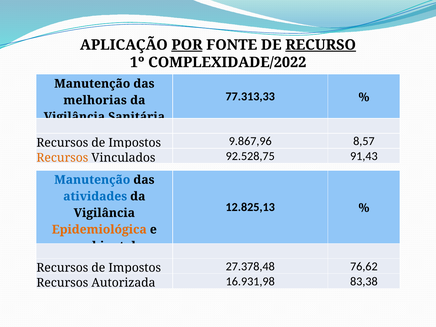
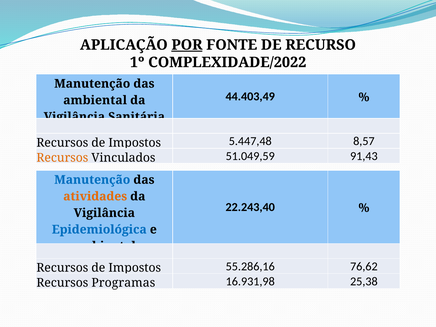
RECURSO underline: present -> none
77.313,33: 77.313,33 -> 44.403,49
melhorias at (95, 100): melhorias -> ambiental
9.867,96: 9.867,96 -> 5.447,48
92.528,75: 92.528,75 -> 51.049,59
atividades colour: blue -> orange
12.825,13: 12.825,13 -> 22.243,40
Epidemiológica colour: orange -> blue
27.378,48: 27.378,48 -> 55.286,16
Autorizada: Autorizada -> Programas
83,38: 83,38 -> 25,38
